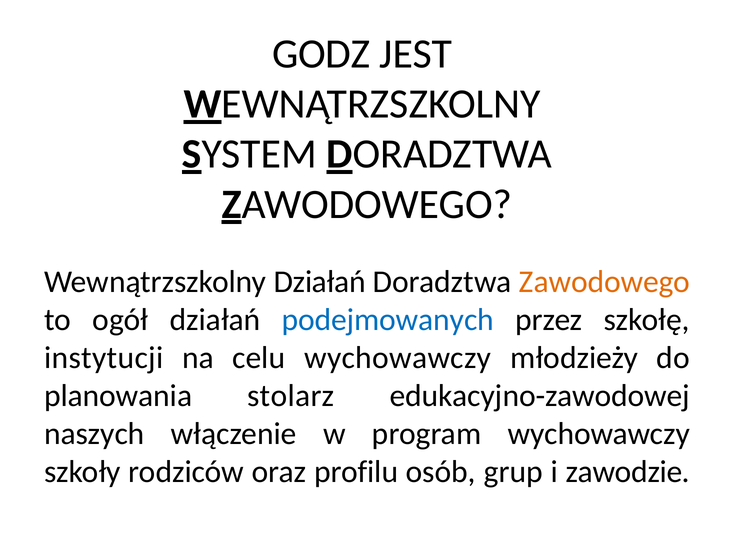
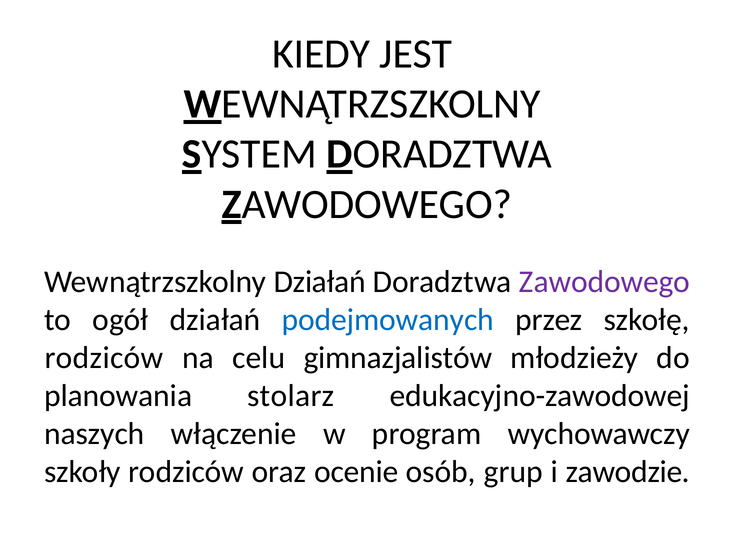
GODZ: GODZ -> KIEDY
Zawodowego at (605, 282) colour: orange -> purple
instytucji at (104, 358): instytucji -> rodziców
celu wychowawczy: wychowawczy -> gimnazjalistów
profilu: profilu -> ocenie
